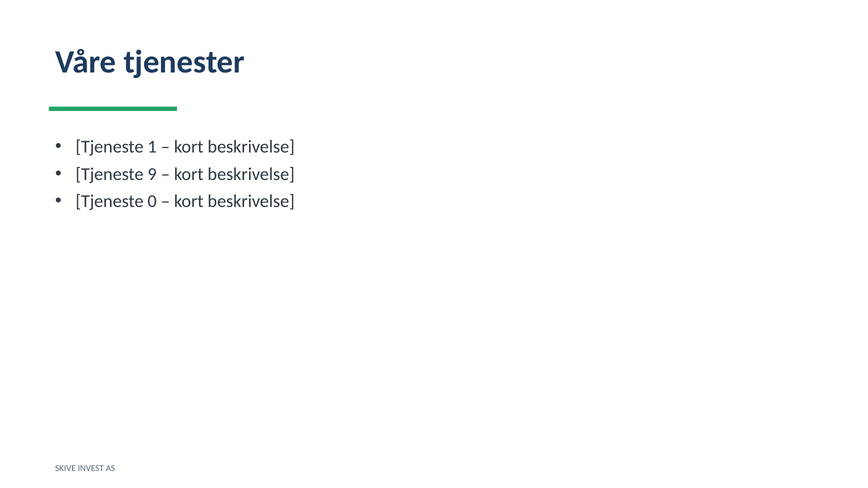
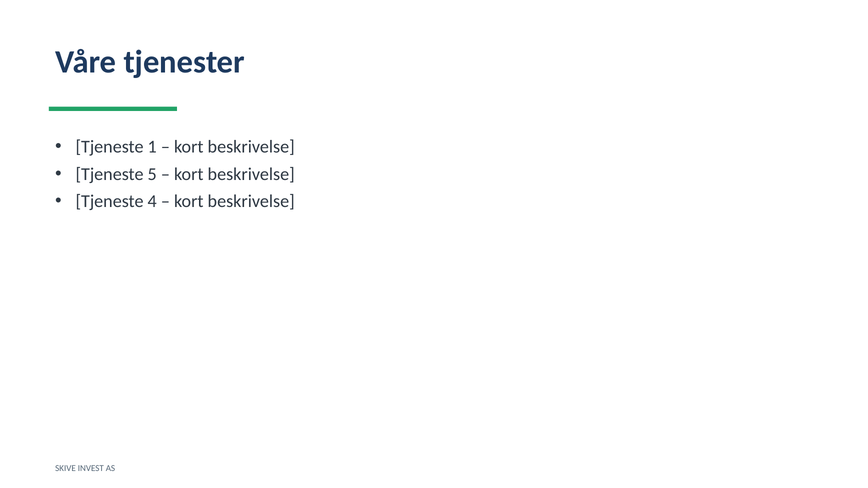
9: 9 -> 5
0: 0 -> 4
